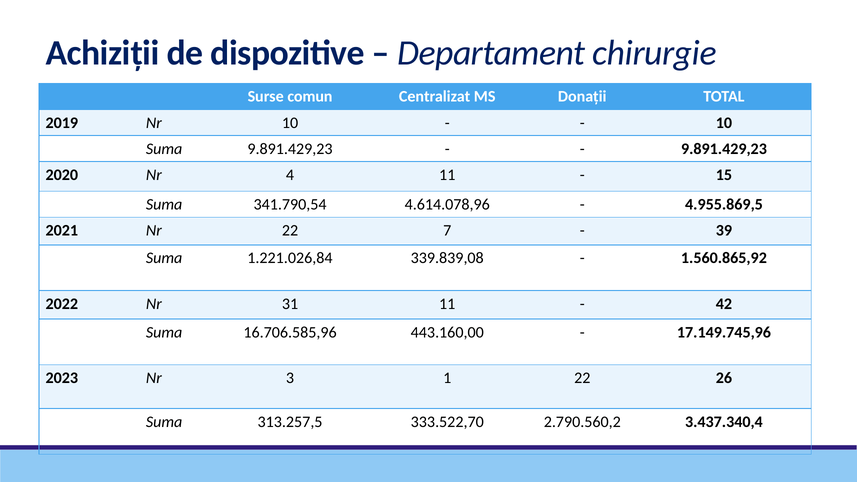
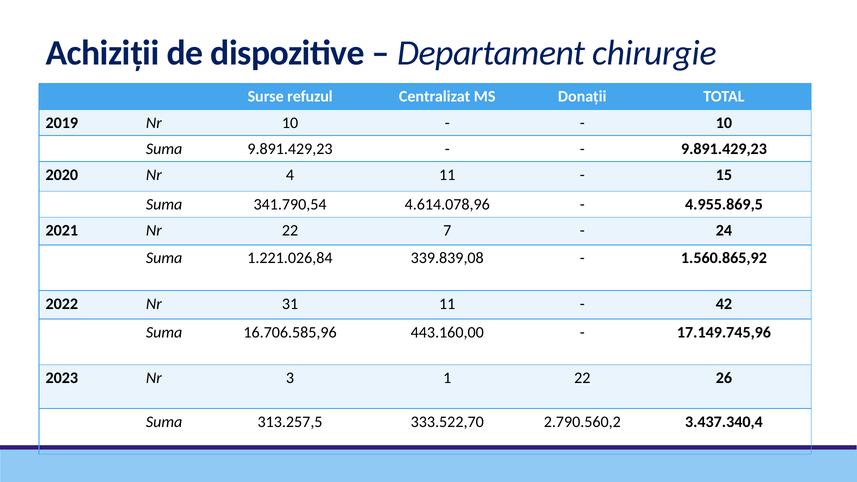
comun: comun -> refuzul
39: 39 -> 24
